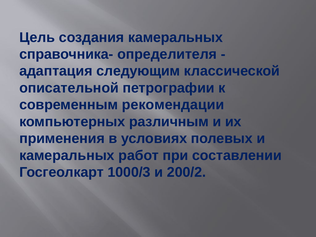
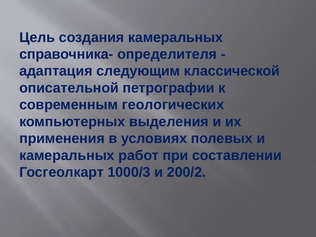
рекомендации: рекомендации -> геологических
различным: различным -> выделения
